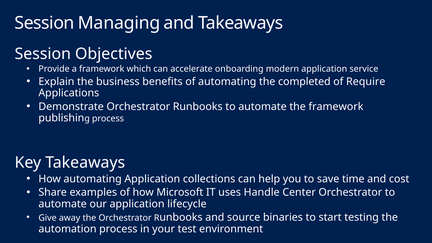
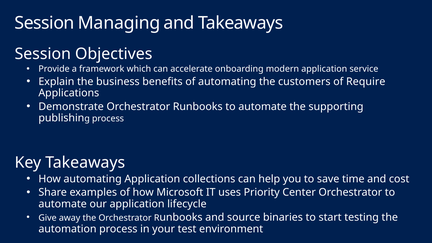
completed: completed -> customers
the framework: framework -> supporting
Handle: Handle -> Priority
